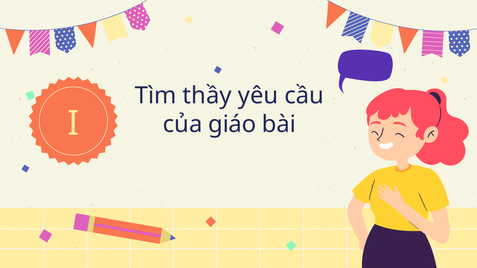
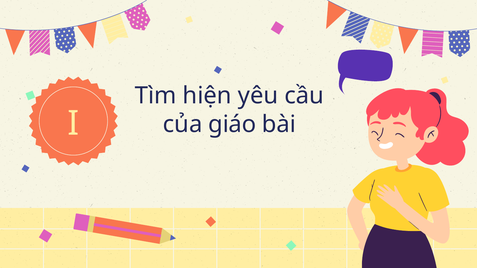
thầy: thầy -> hiện
